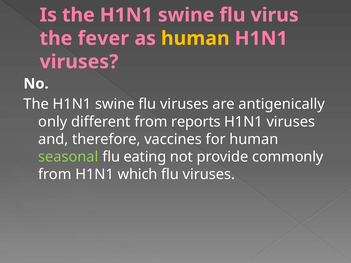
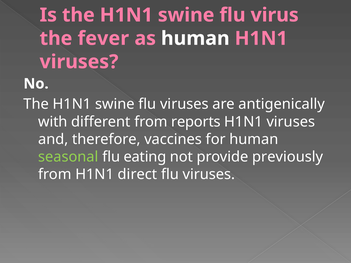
human at (195, 38) colour: yellow -> white
only: only -> with
commonly: commonly -> previously
which: which -> direct
